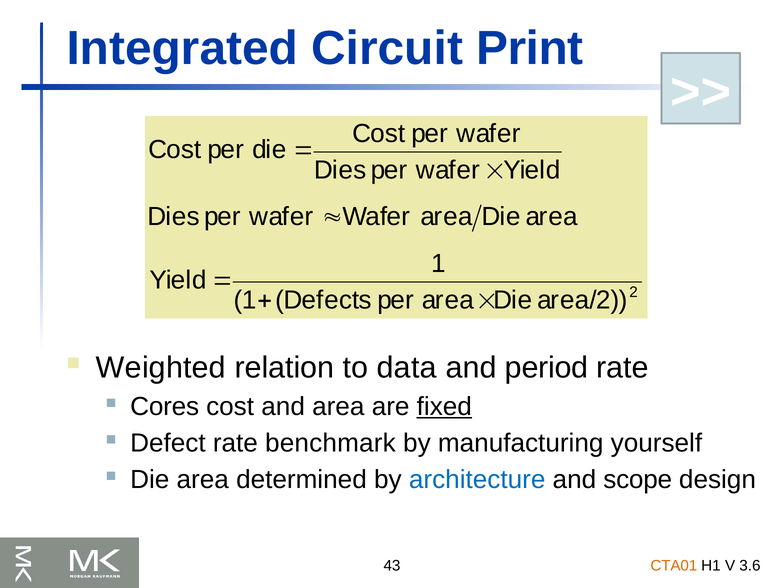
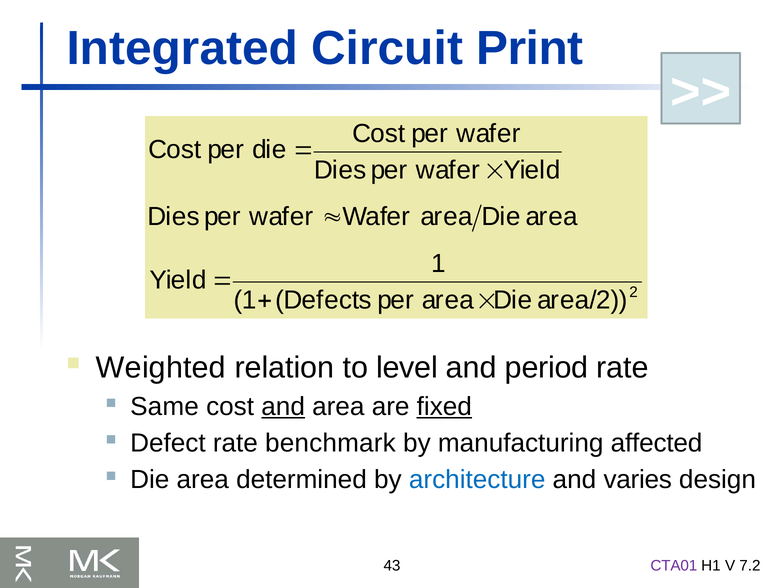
data: data -> level
Cores: Cores -> Same
and at (283, 407) underline: none -> present
yourself: yourself -> affected
scope: scope -> varies
CTA01 colour: orange -> purple
3.6: 3.6 -> 7.2
